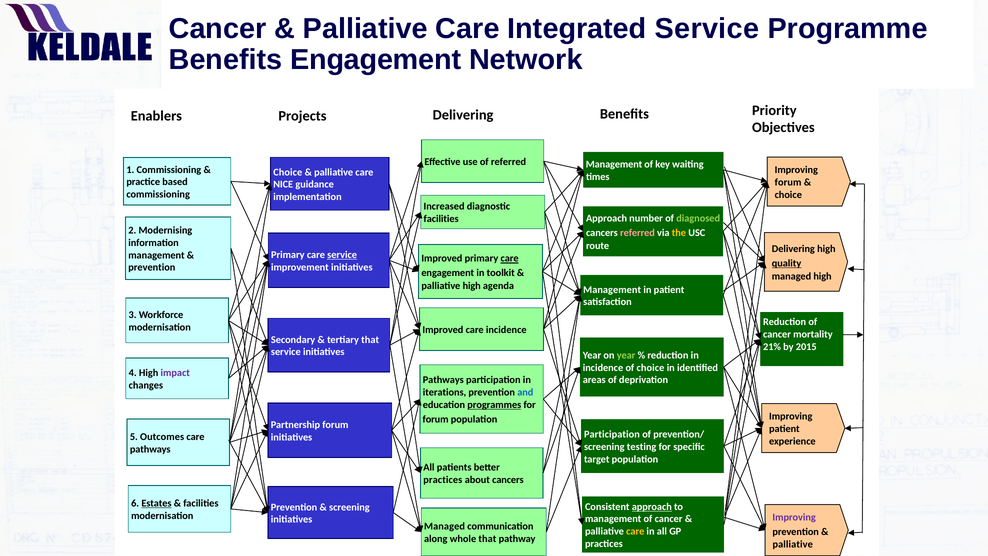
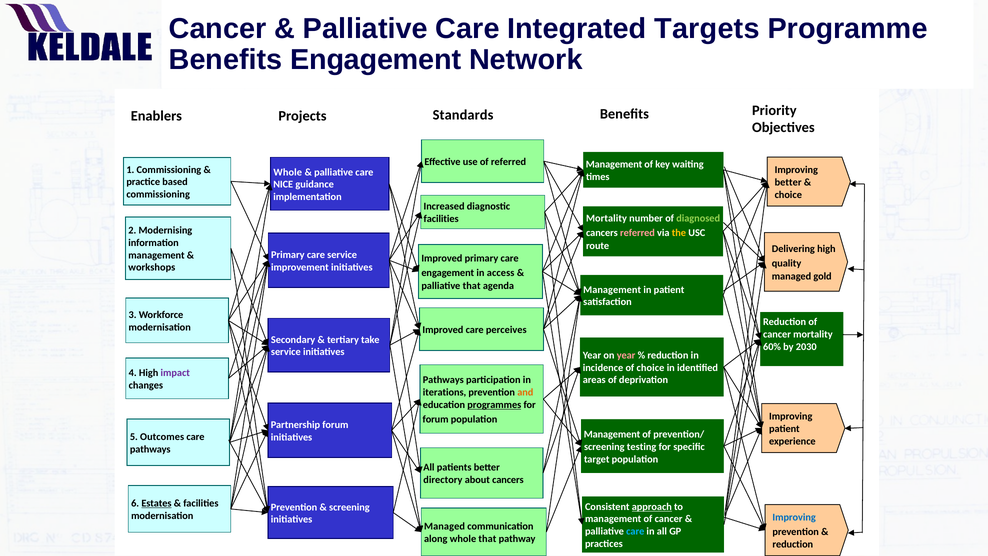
Integrated Service: Service -> Targets
Projects Delivering: Delivering -> Standards
Choice at (288, 172): Choice -> Whole
forum at (788, 182): forum -> better
Approach at (607, 218): Approach -> Mortality
service at (342, 255) underline: present -> none
care at (510, 258) underline: present -> none
quality underline: present -> none
prevention at (152, 267): prevention -> workshops
toolkit: toolkit -> access
managed high: high -> gold
palliative high: high -> that
care incidence: incidence -> perceives
tertiary that: that -> take
21%: 21% -> 60%
2015: 2015 -> 2030
year at (626, 355) colour: light green -> pink
and colour: blue -> orange
Participation at (612, 434): Participation -> Management
practices at (443, 480): practices -> directory
Improving at (794, 517) colour: purple -> blue
care at (635, 531) colour: yellow -> light blue
palliative at (793, 544): palliative -> reduction
